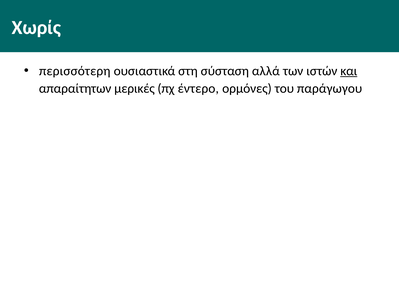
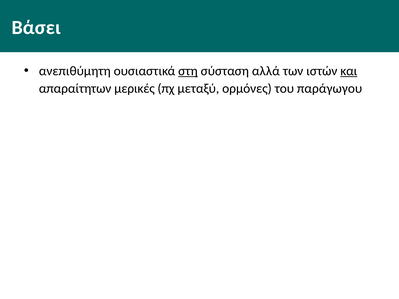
Χωρίς: Χωρίς -> Βάσει
περισσότερη: περισσότερη -> ανεπιθύμητη
στη underline: none -> present
έντερο: έντερο -> μεταξύ
